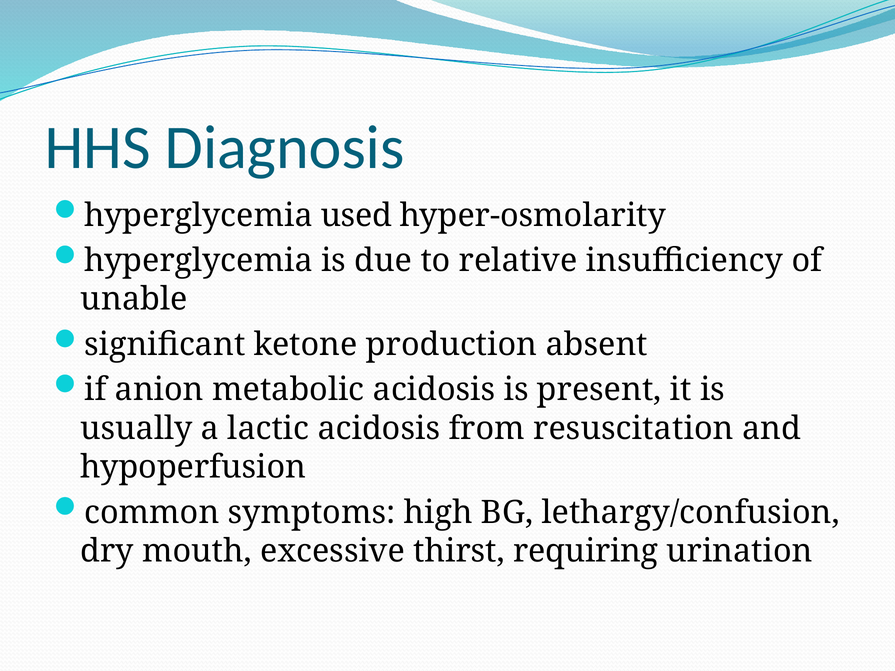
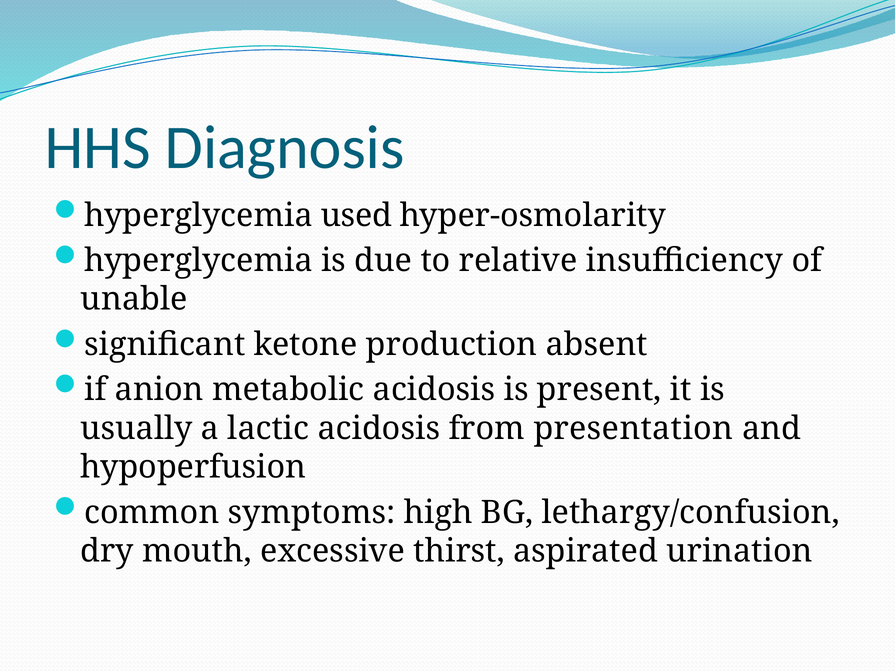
resuscitation: resuscitation -> presentation
requiring: requiring -> aspirated
